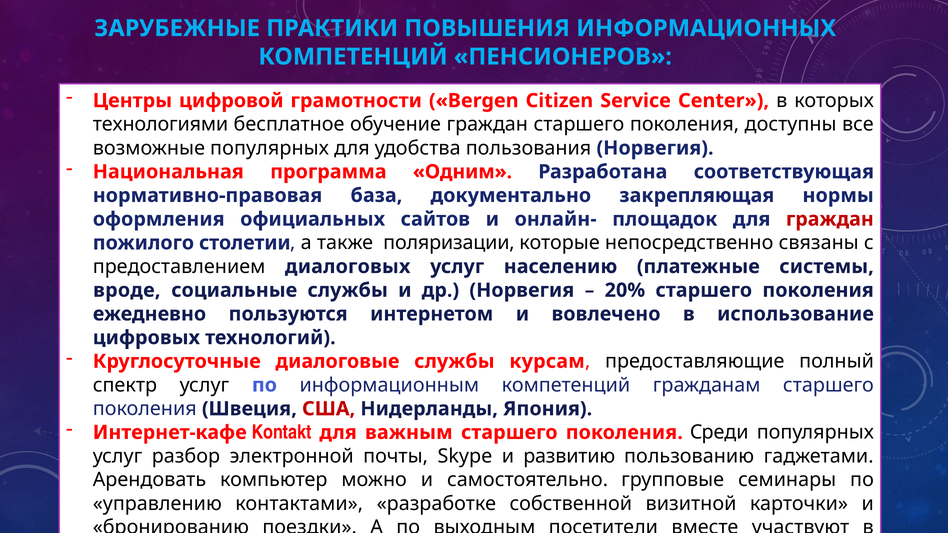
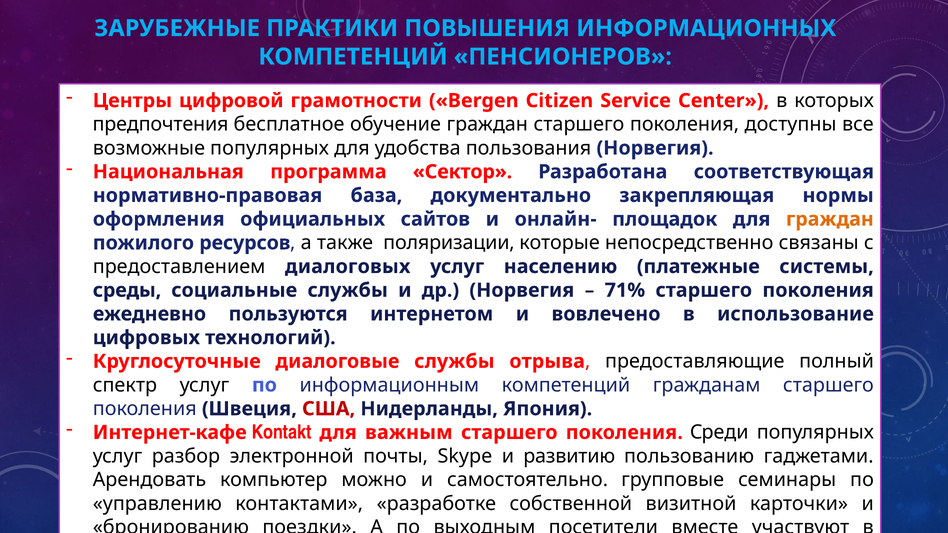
технологиями: технологиями -> предпочтения
Одним: Одним -> Сектор
граждан at (830, 219) colour: red -> orange
столетии: столетии -> ресурсов
вроде: вроде -> среды
20%: 20% -> 71%
курсам: курсам -> отрыва
